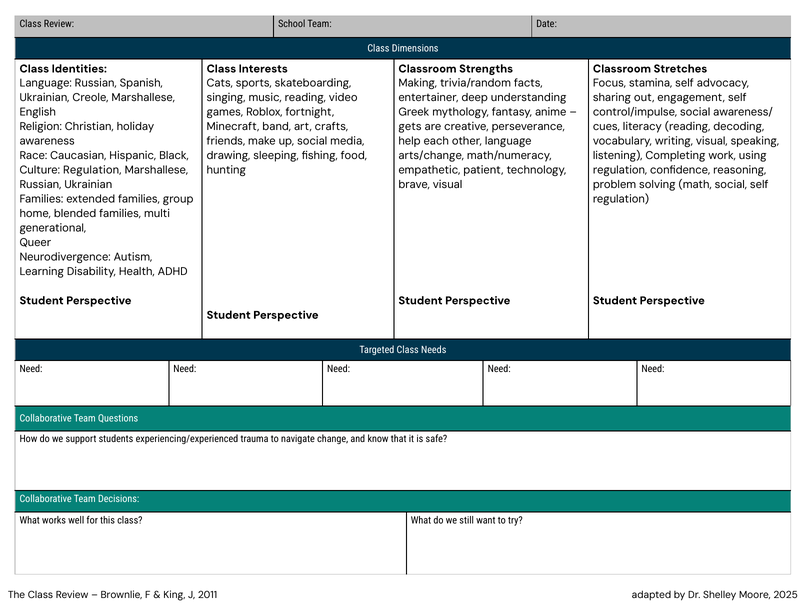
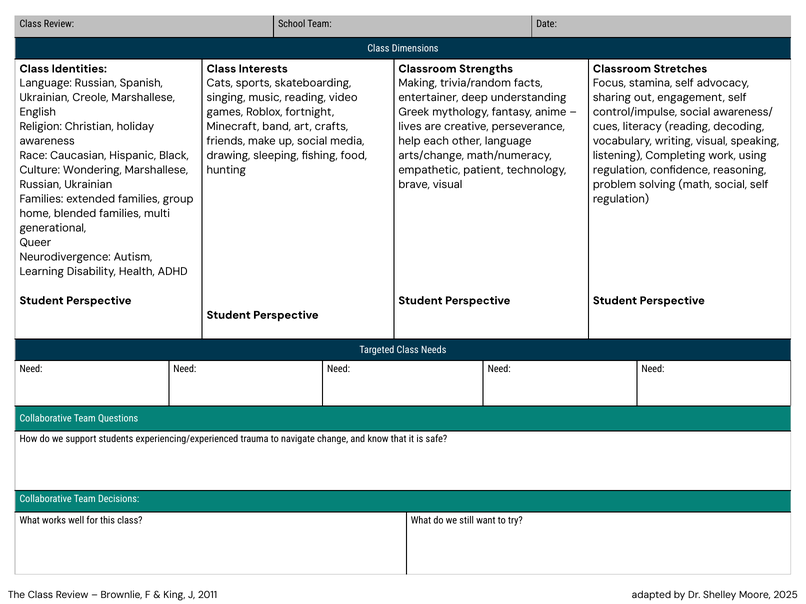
gets: gets -> lives
Culture Regulation: Regulation -> Wondering
